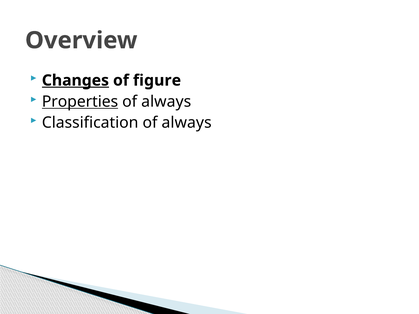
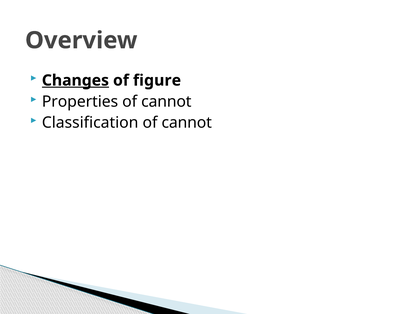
Properties underline: present -> none
always at (166, 102): always -> cannot
Classification of always: always -> cannot
